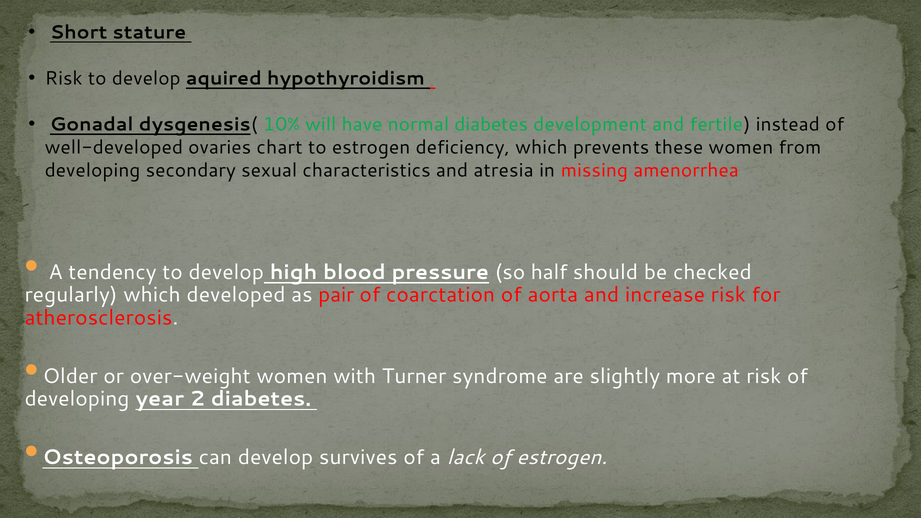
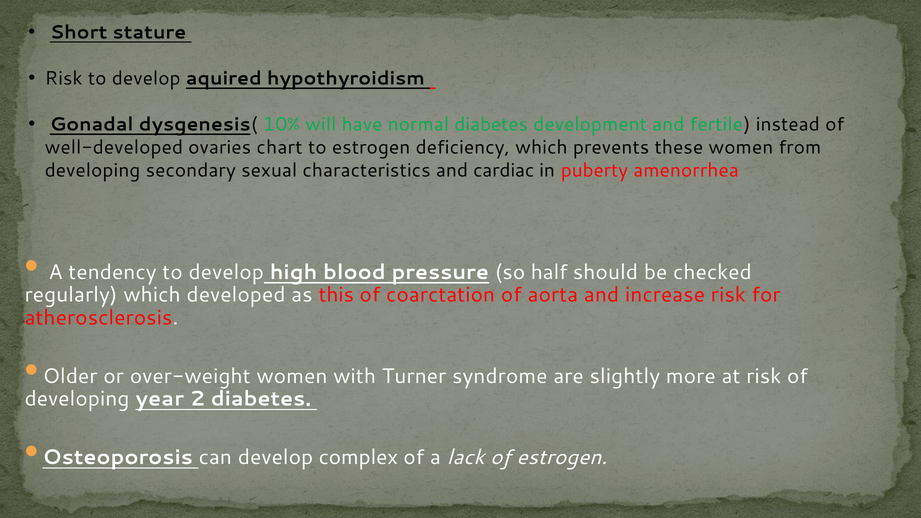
atresia: atresia -> cardiac
missing: missing -> puberty
pair: pair -> this
survives: survives -> complex
